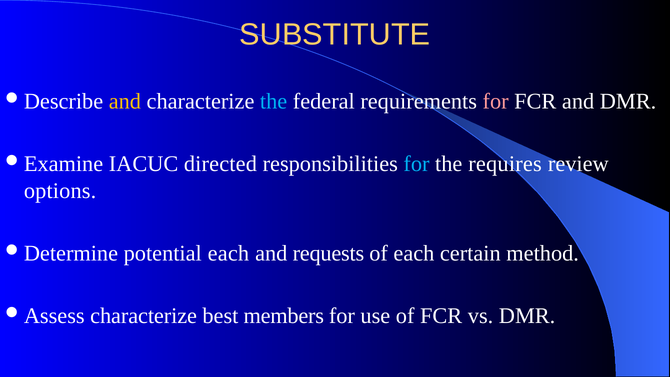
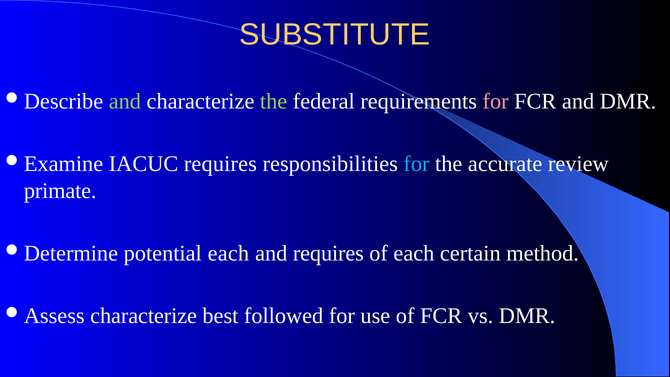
and at (125, 101) colour: yellow -> light green
the at (274, 101) colour: light blue -> light green
IACUC directed: directed -> requires
requires: requires -> accurate
options: options -> primate
and requests: requests -> requires
members: members -> followed
